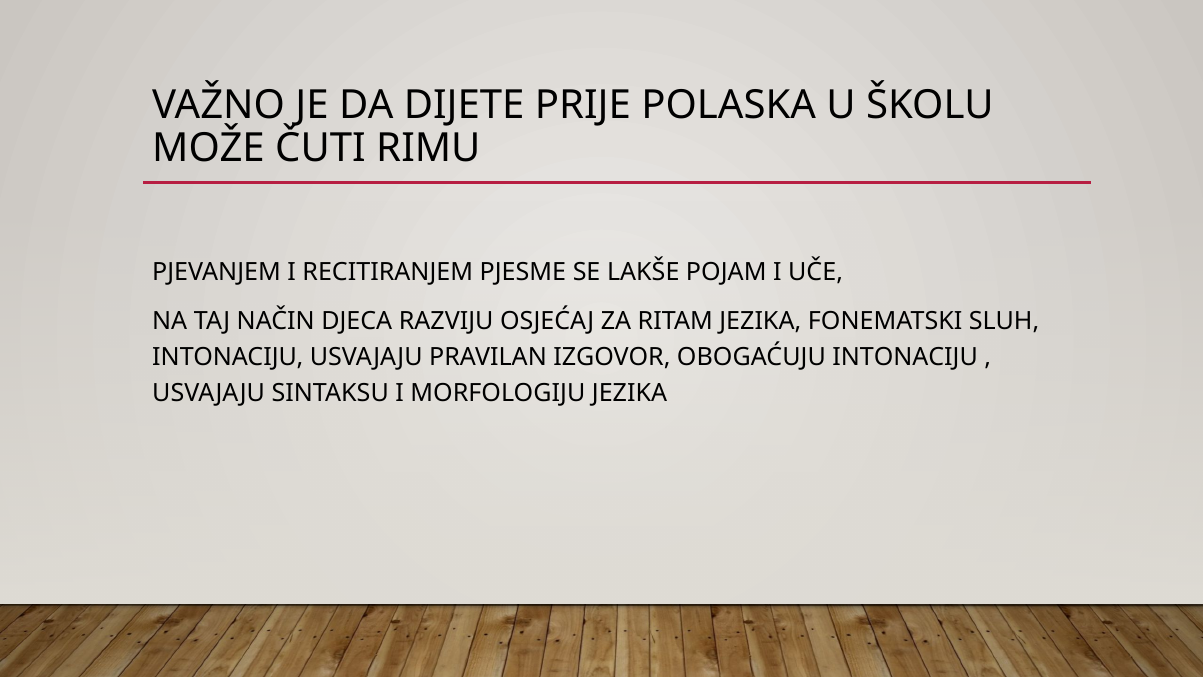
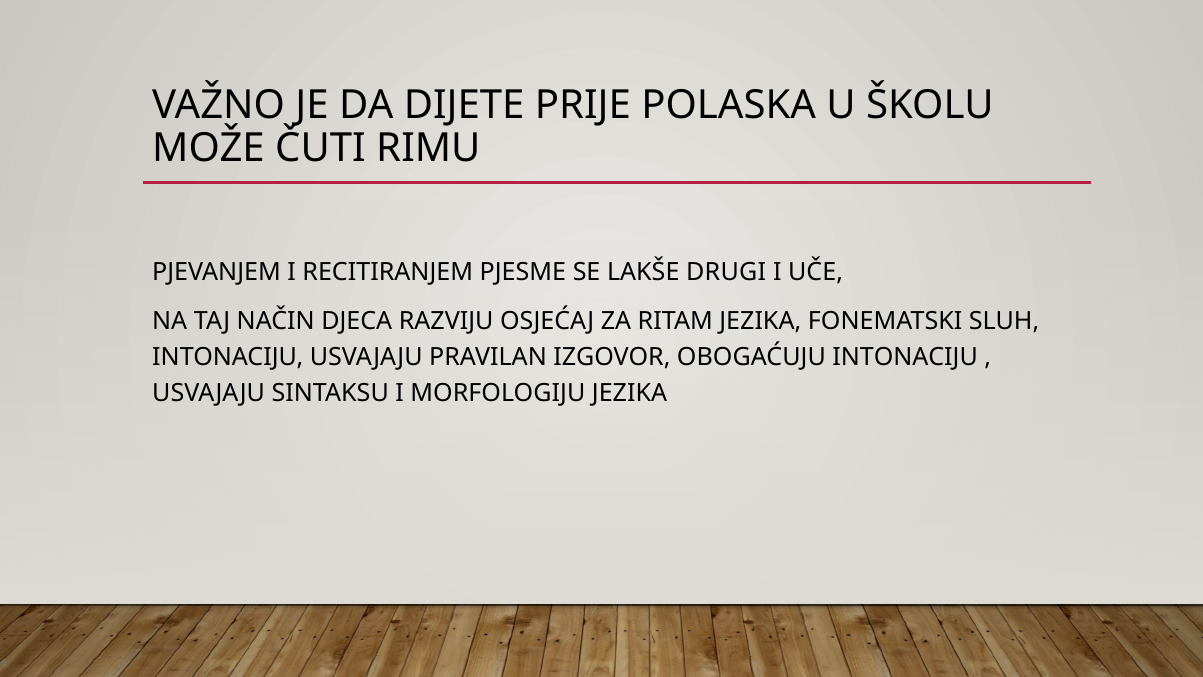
POJAM: POJAM -> DRUGI
